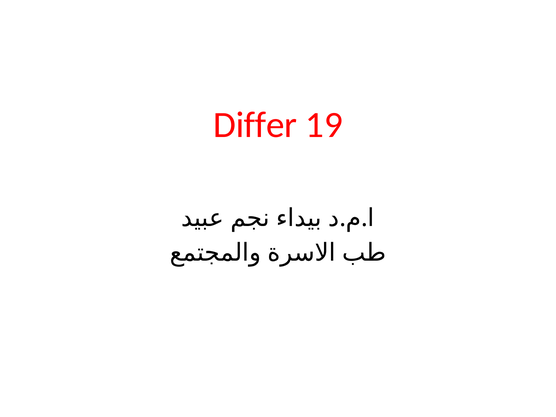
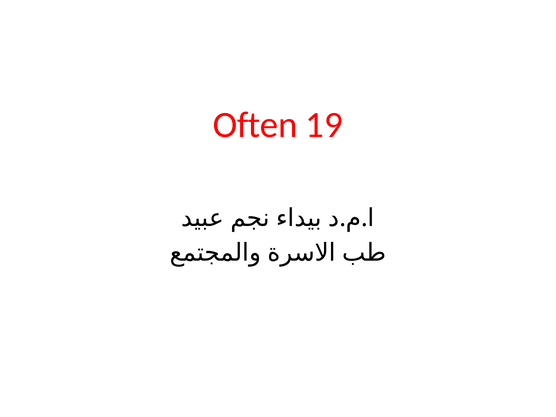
Differ: Differ -> Often
